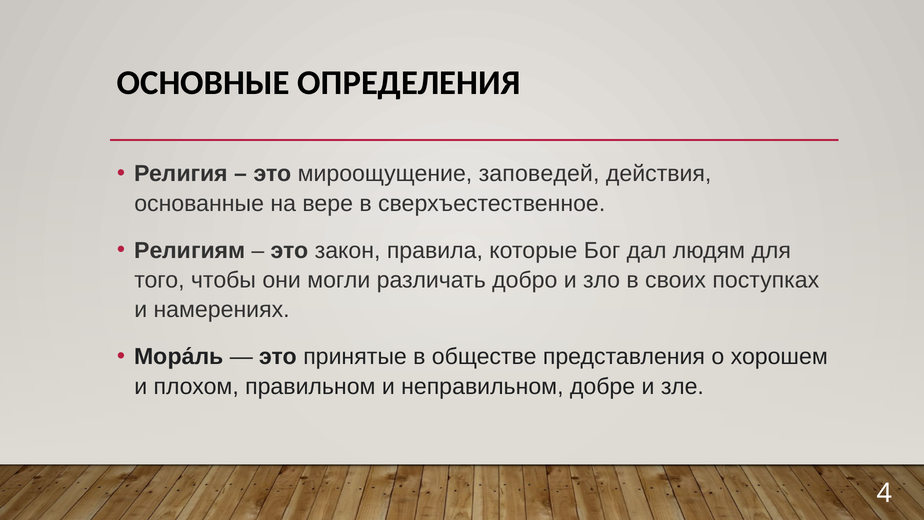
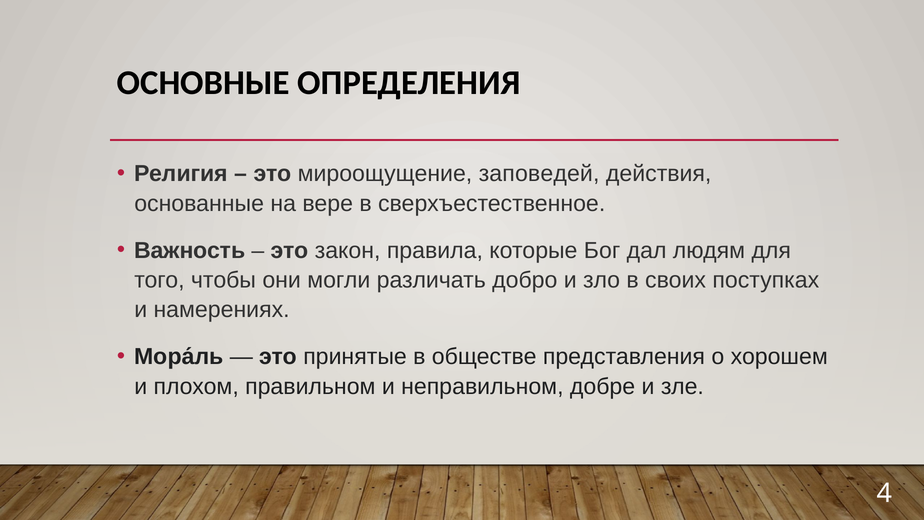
Религиям: Религиям -> Важность
